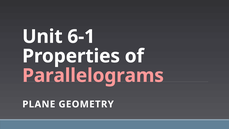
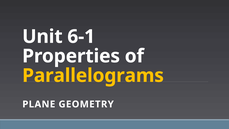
Parallelograms colour: pink -> yellow
